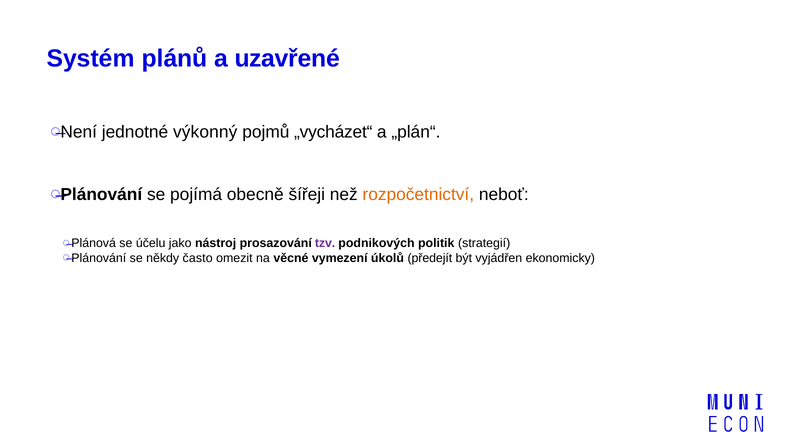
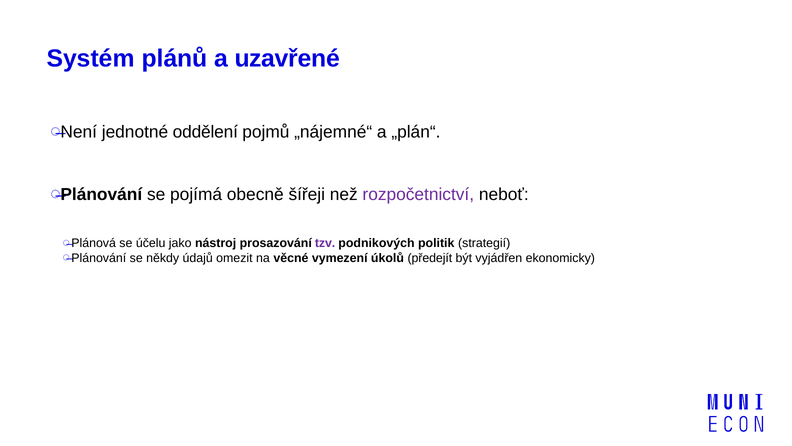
výkonný: výkonný -> oddělení
„vycházet“: „vycházet“ -> „nájemné“
rozpočetnictví colour: orange -> purple
často: často -> údajů
